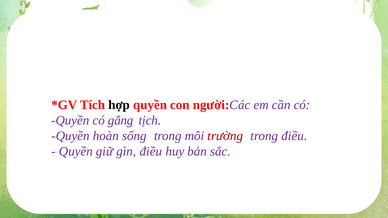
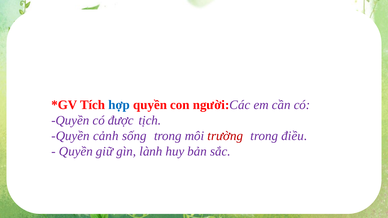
hợp colour: black -> blue
gắng: gắng -> được
hoàn: hoàn -> cảnh
gìn điều: điều -> lành
